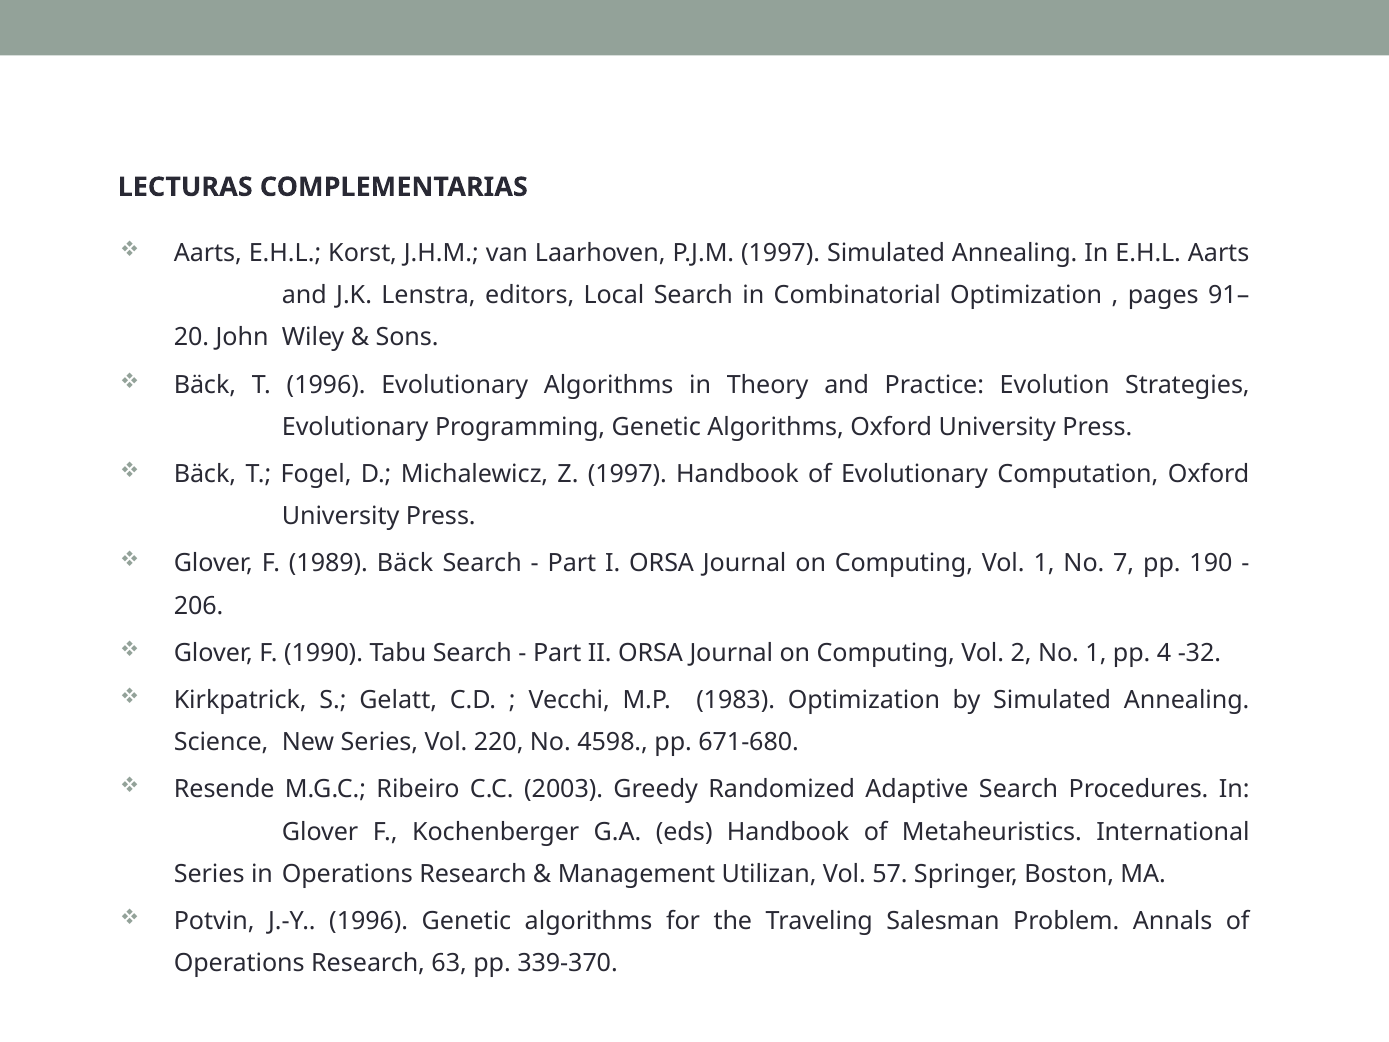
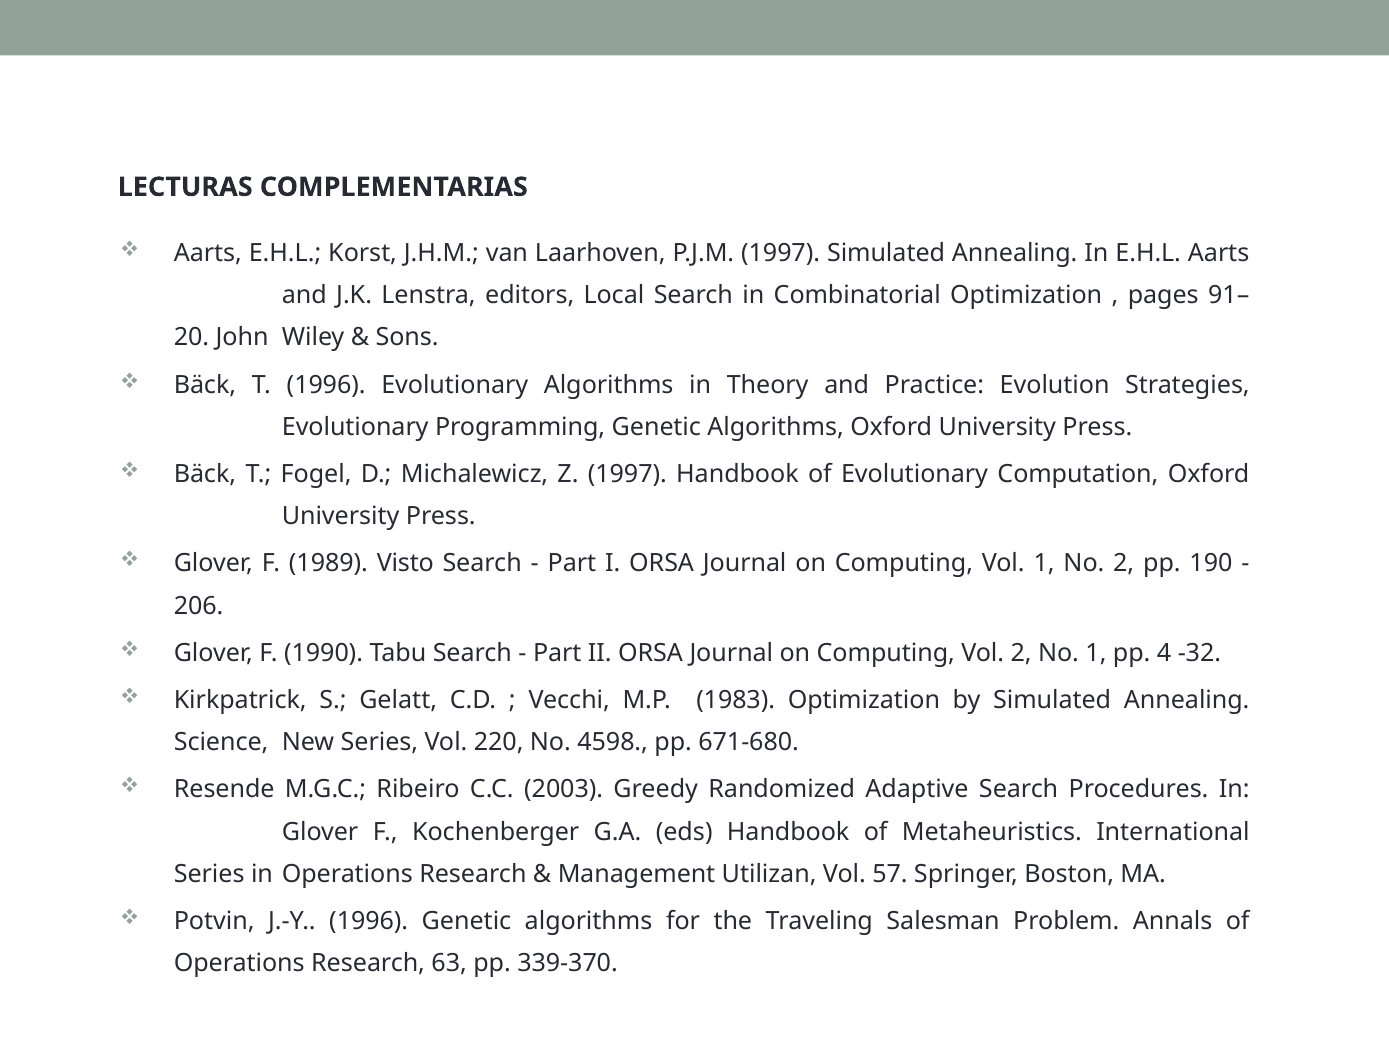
1989 Bäck: Bäck -> Visto
No 7: 7 -> 2
